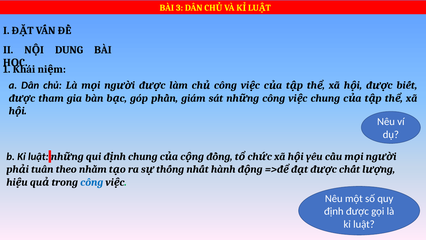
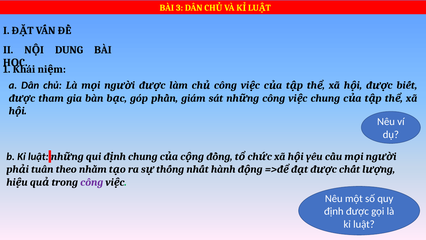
công at (92, 182) colour: blue -> purple
